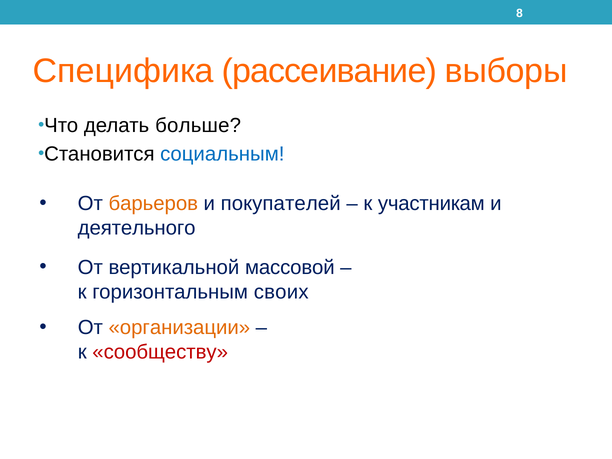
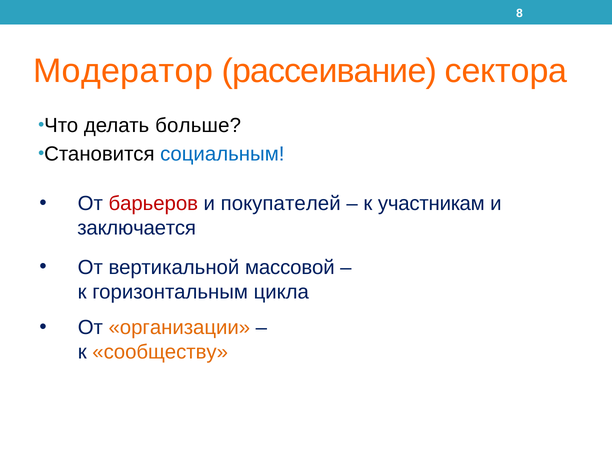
Специфика: Специфика -> Модератор
выборы: выборы -> сектора
барьеров colour: orange -> red
деятельного: деятельного -> заключается
своих: своих -> цикла
сообществу colour: red -> orange
